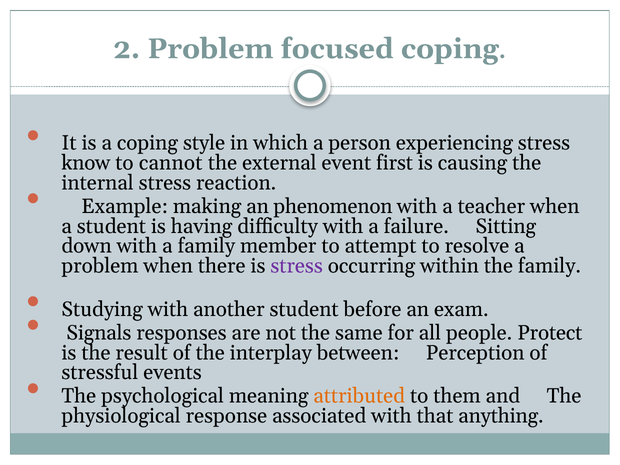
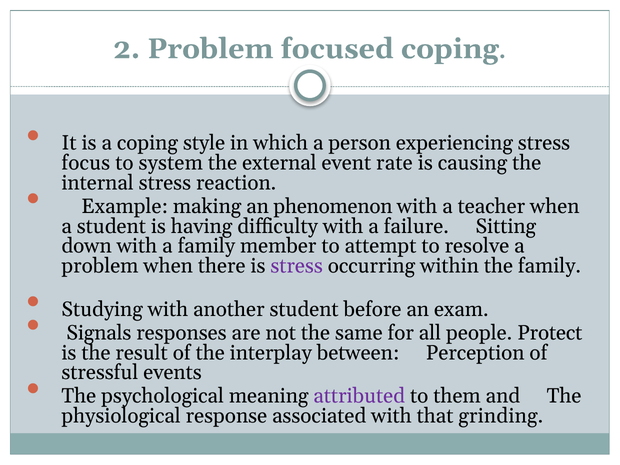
know: know -> focus
cannot: cannot -> system
first: first -> rate
attributed colour: orange -> purple
anything: anything -> grinding
